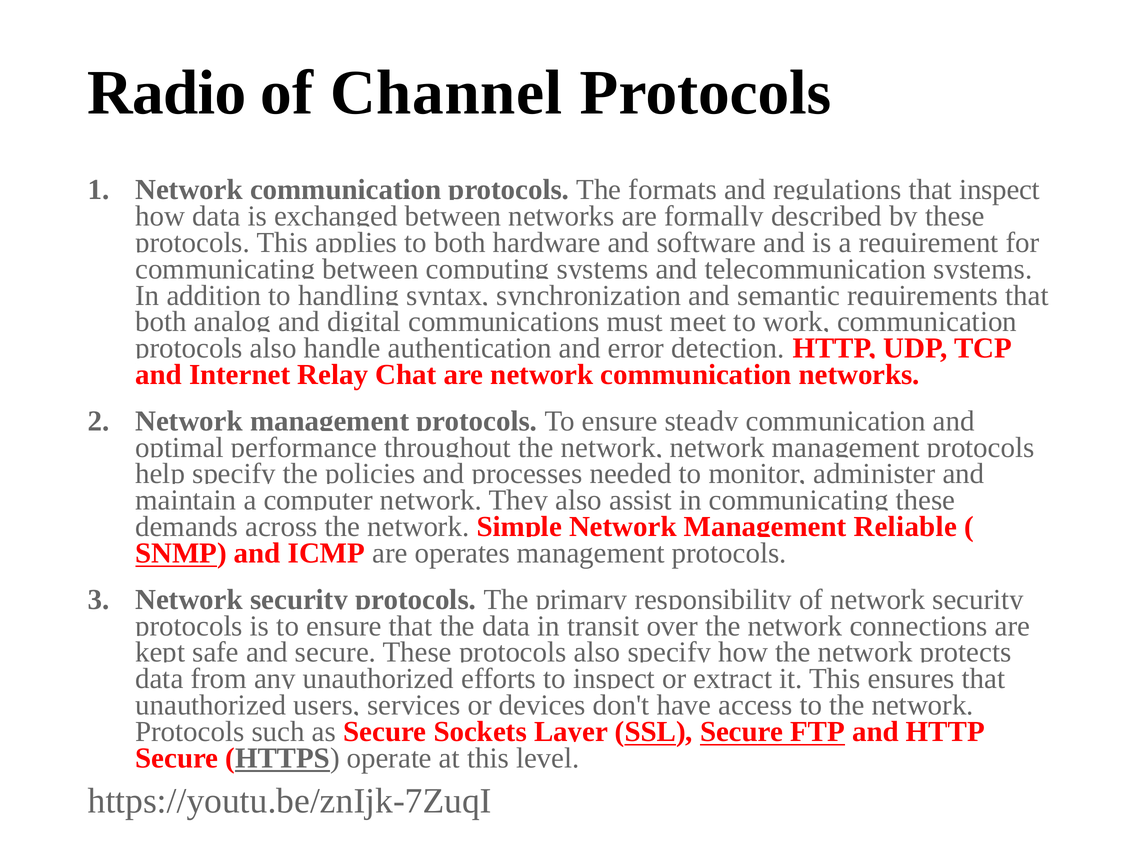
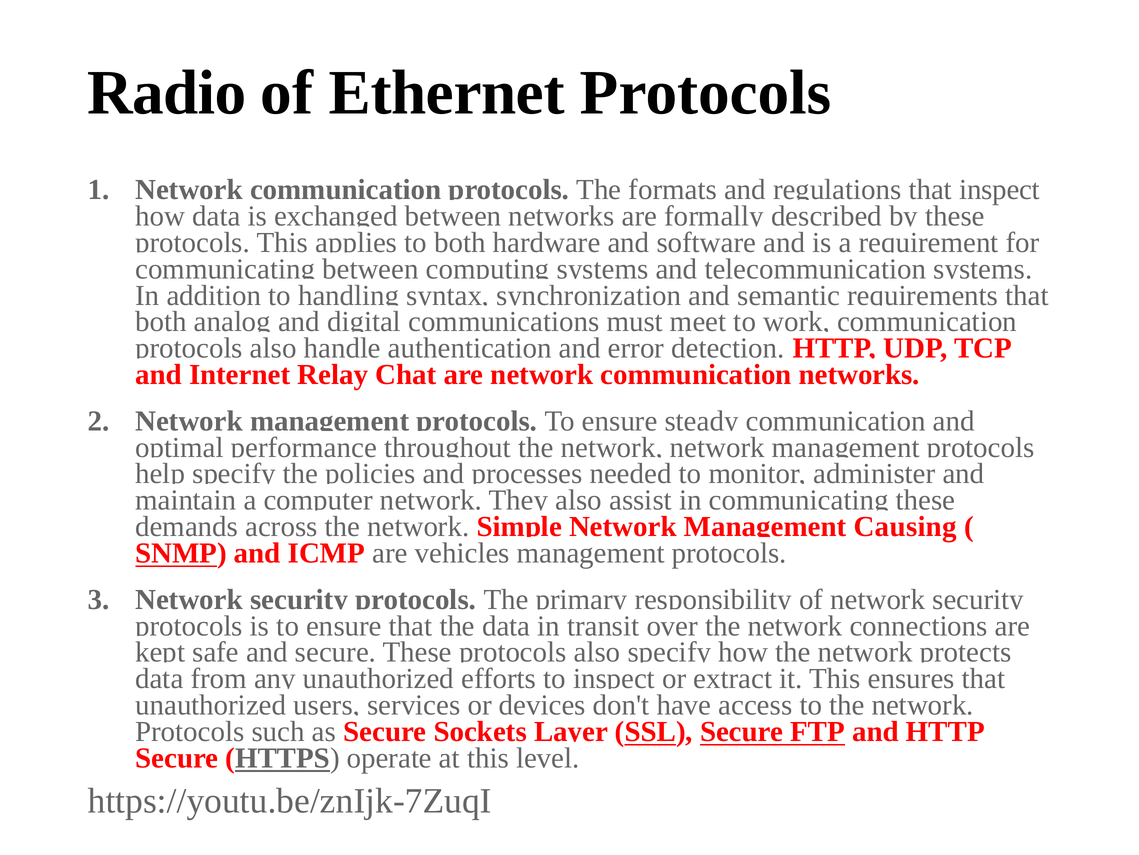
Channel: Channel -> Ethernet
Reliable: Reliable -> Causing
operates: operates -> vehicles
